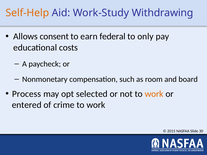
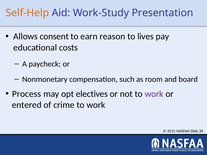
Withdrawing: Withdrawing -> Presentation
federal: federal -> reason
only: only -> lives
selected: selected -> electives
work at (154, 94) colour: orange -> purple
